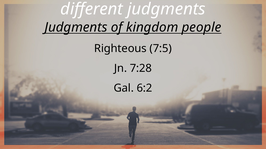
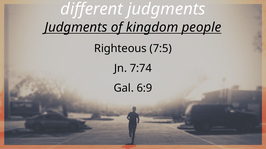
7:28: 7:28 -> 7:74
6:2: 6:2 -> 6:9
